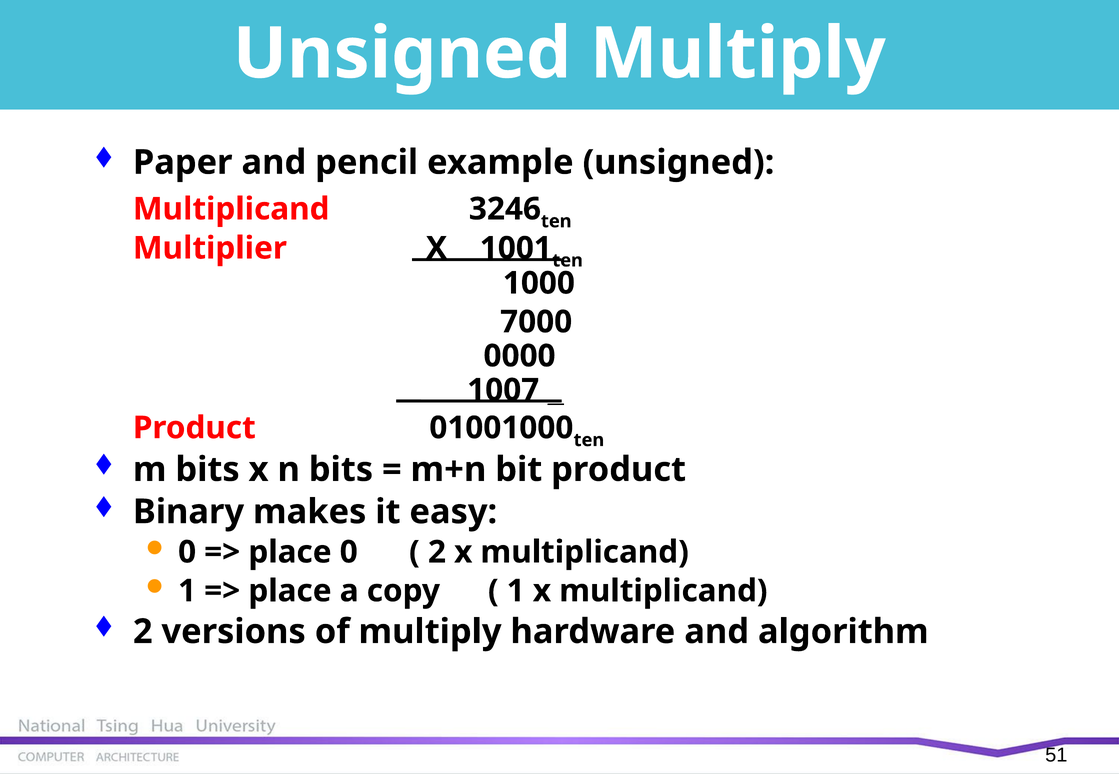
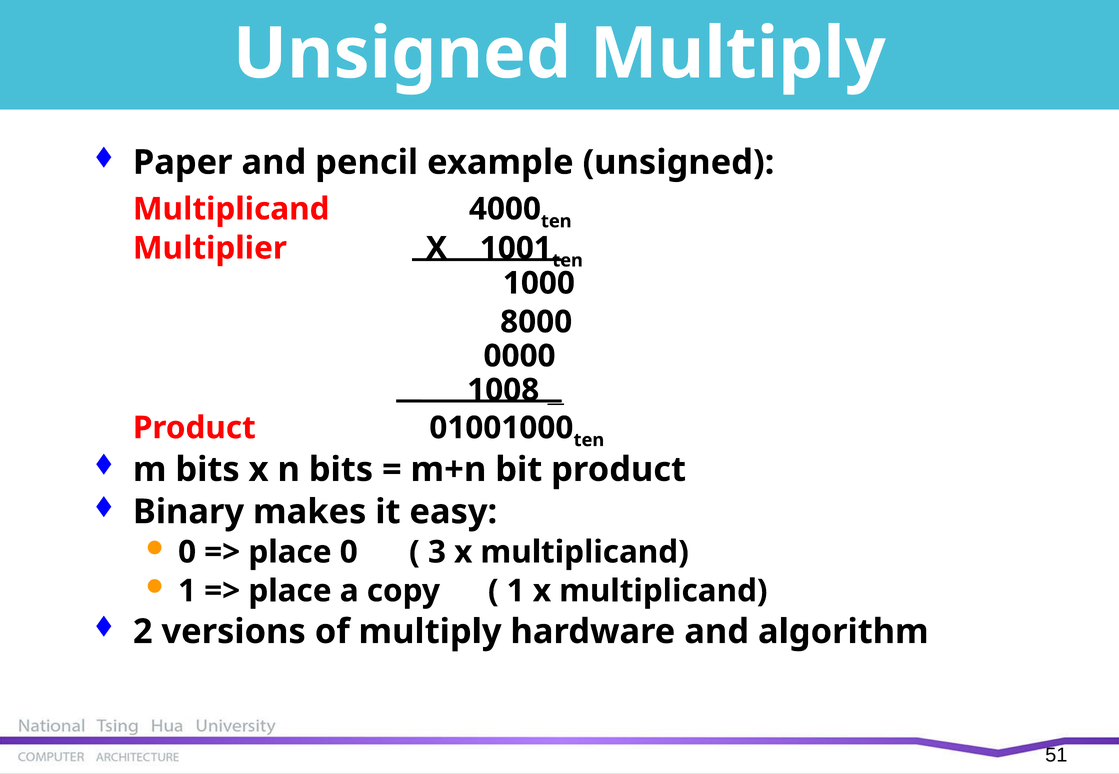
3246: 3246 -> 4000
7000: 7000 -> 8000
1007: 1007 -> 1008
2 at (437, 553): 2 -> 3
